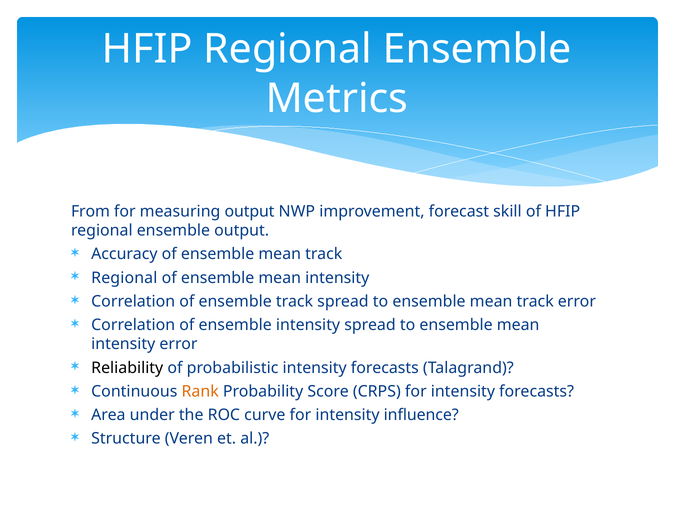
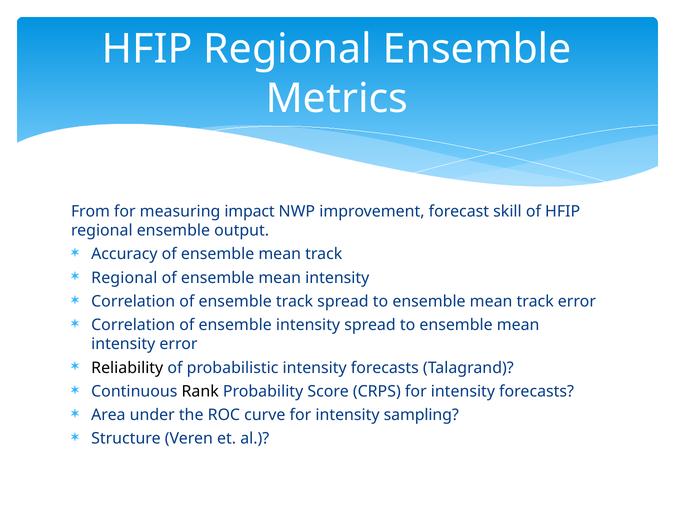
measuring output: output -> impact
Rank colour: orange -> black
influence: influence -> sampling
